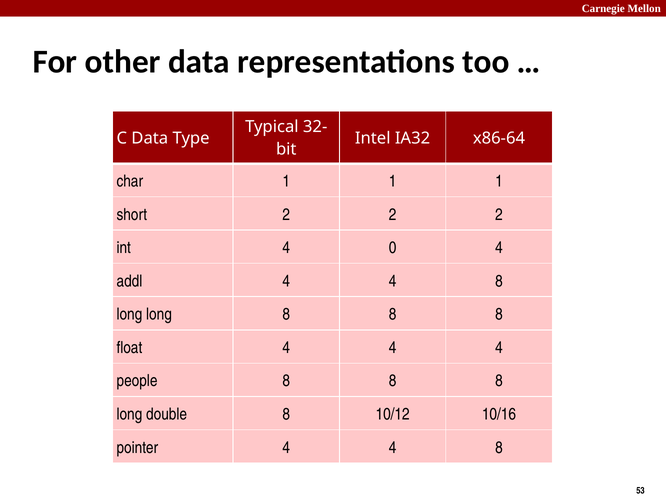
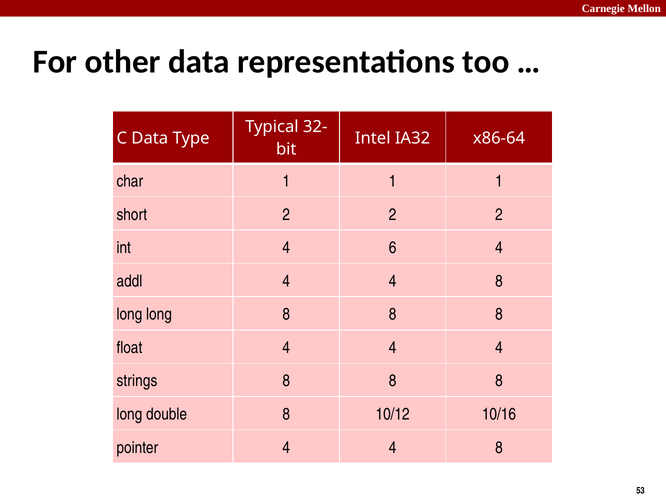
0: 0 -> 6
people: people -> strings
